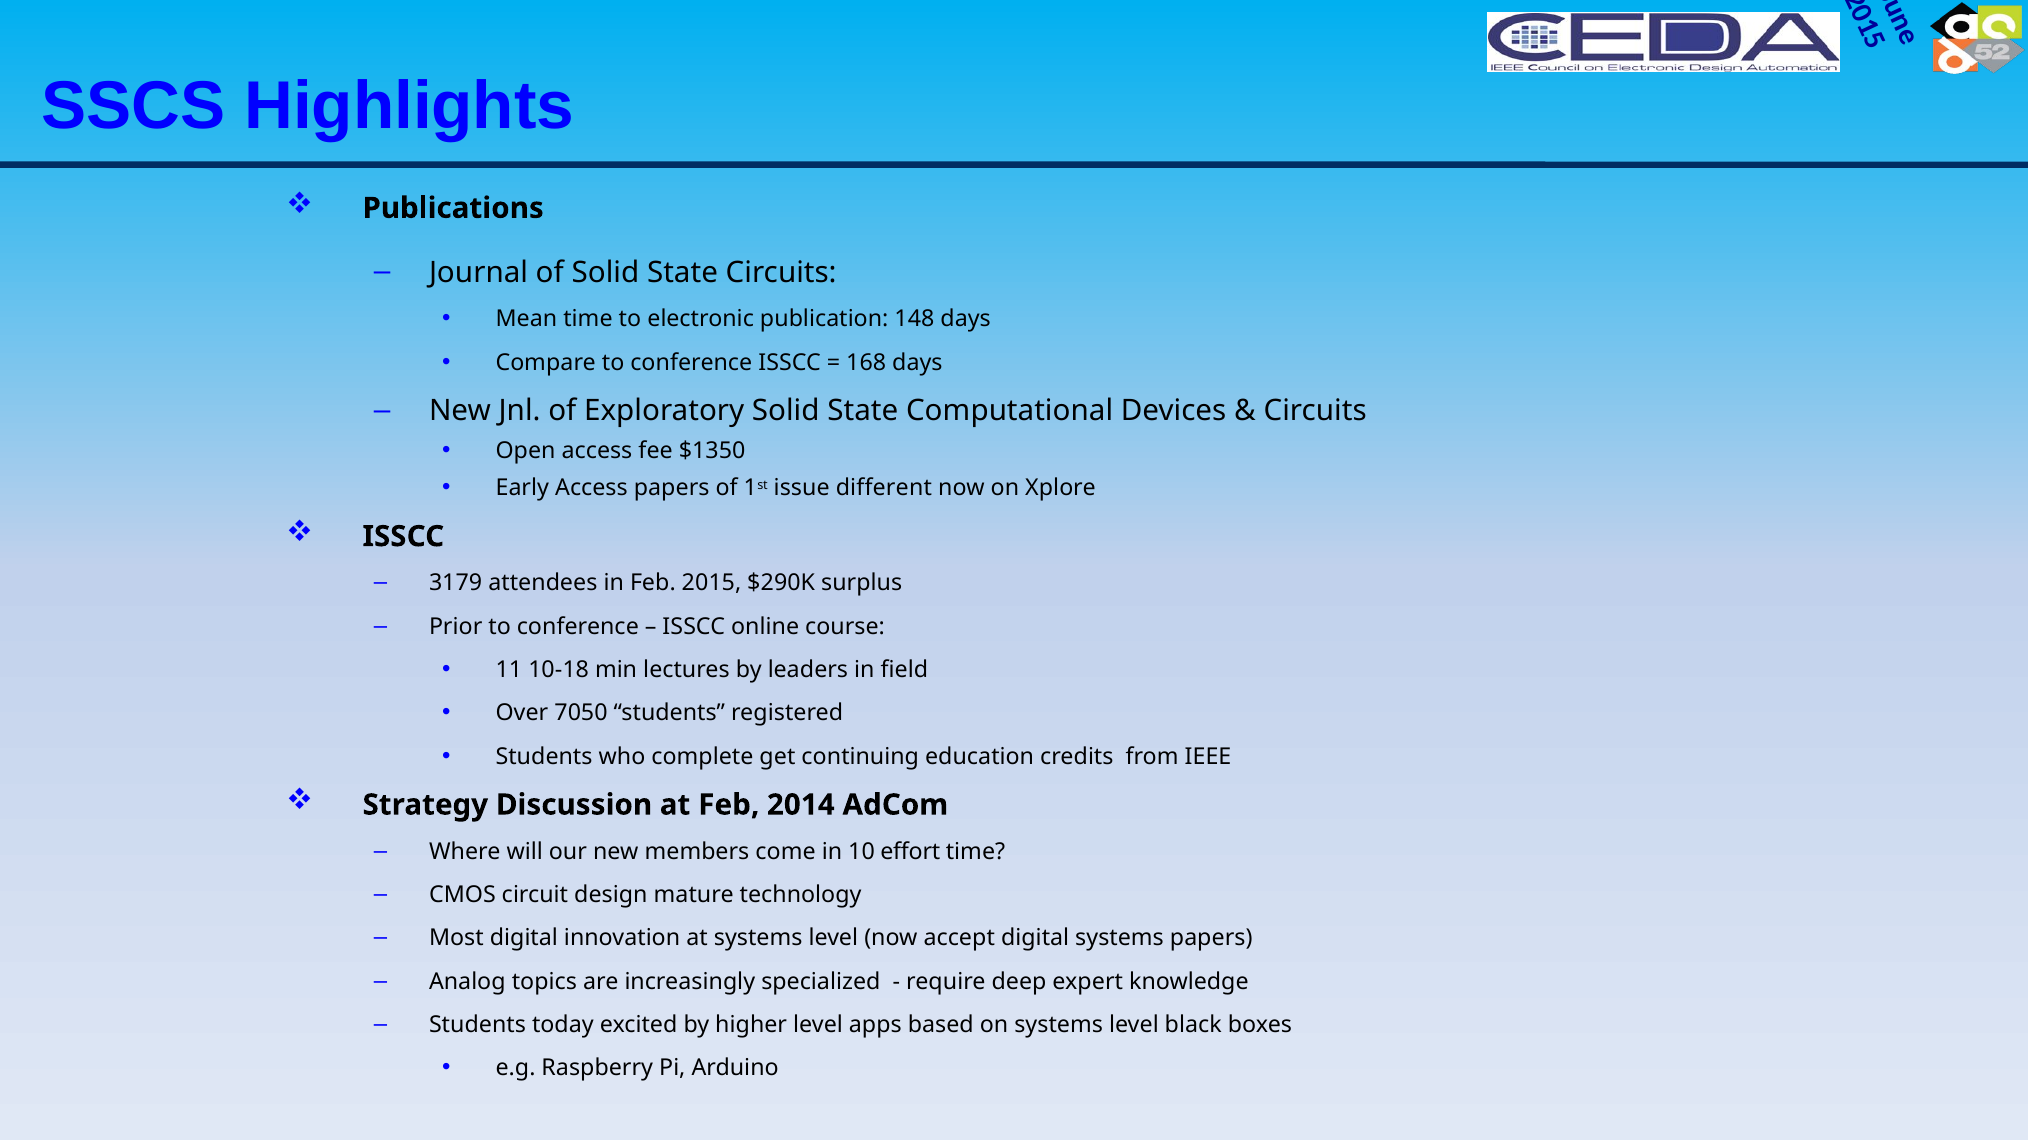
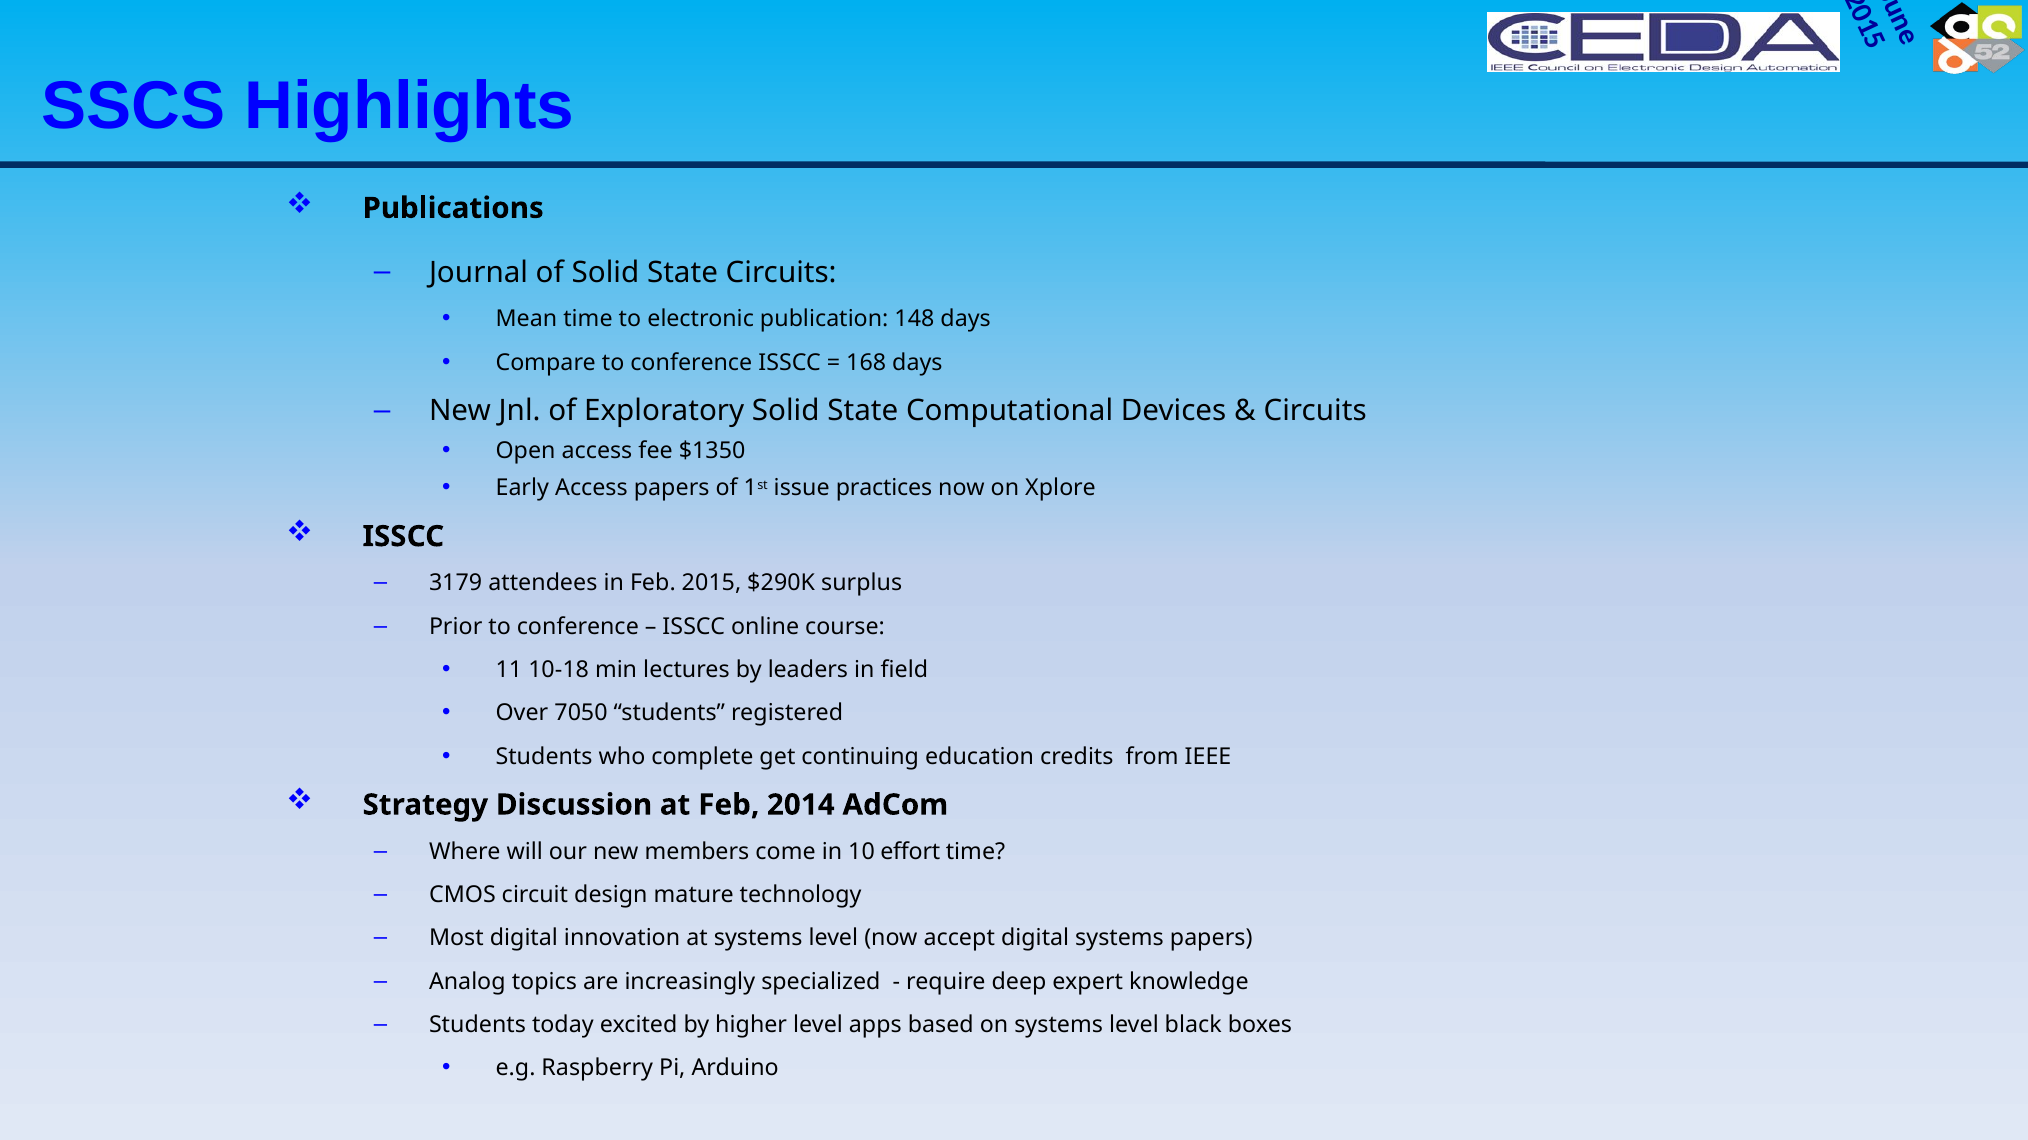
different: different -> practices
